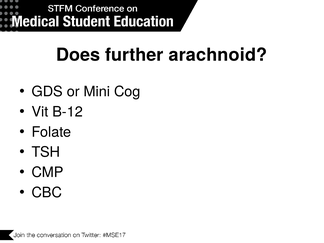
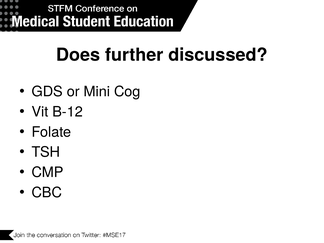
arachnoid: arachnoid -> discussed
